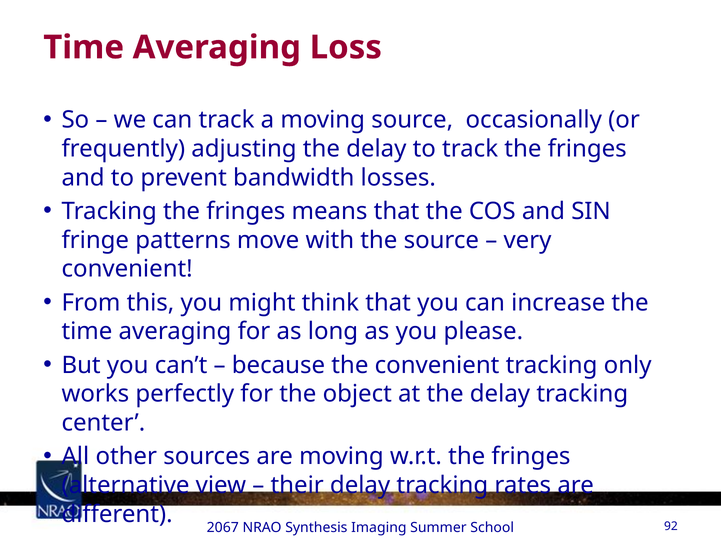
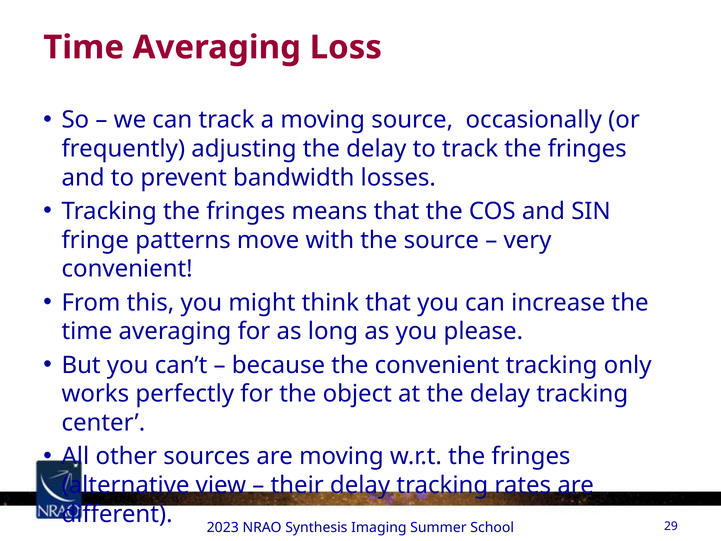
2067: 2067 -> 2023
92: 92 -> 29
